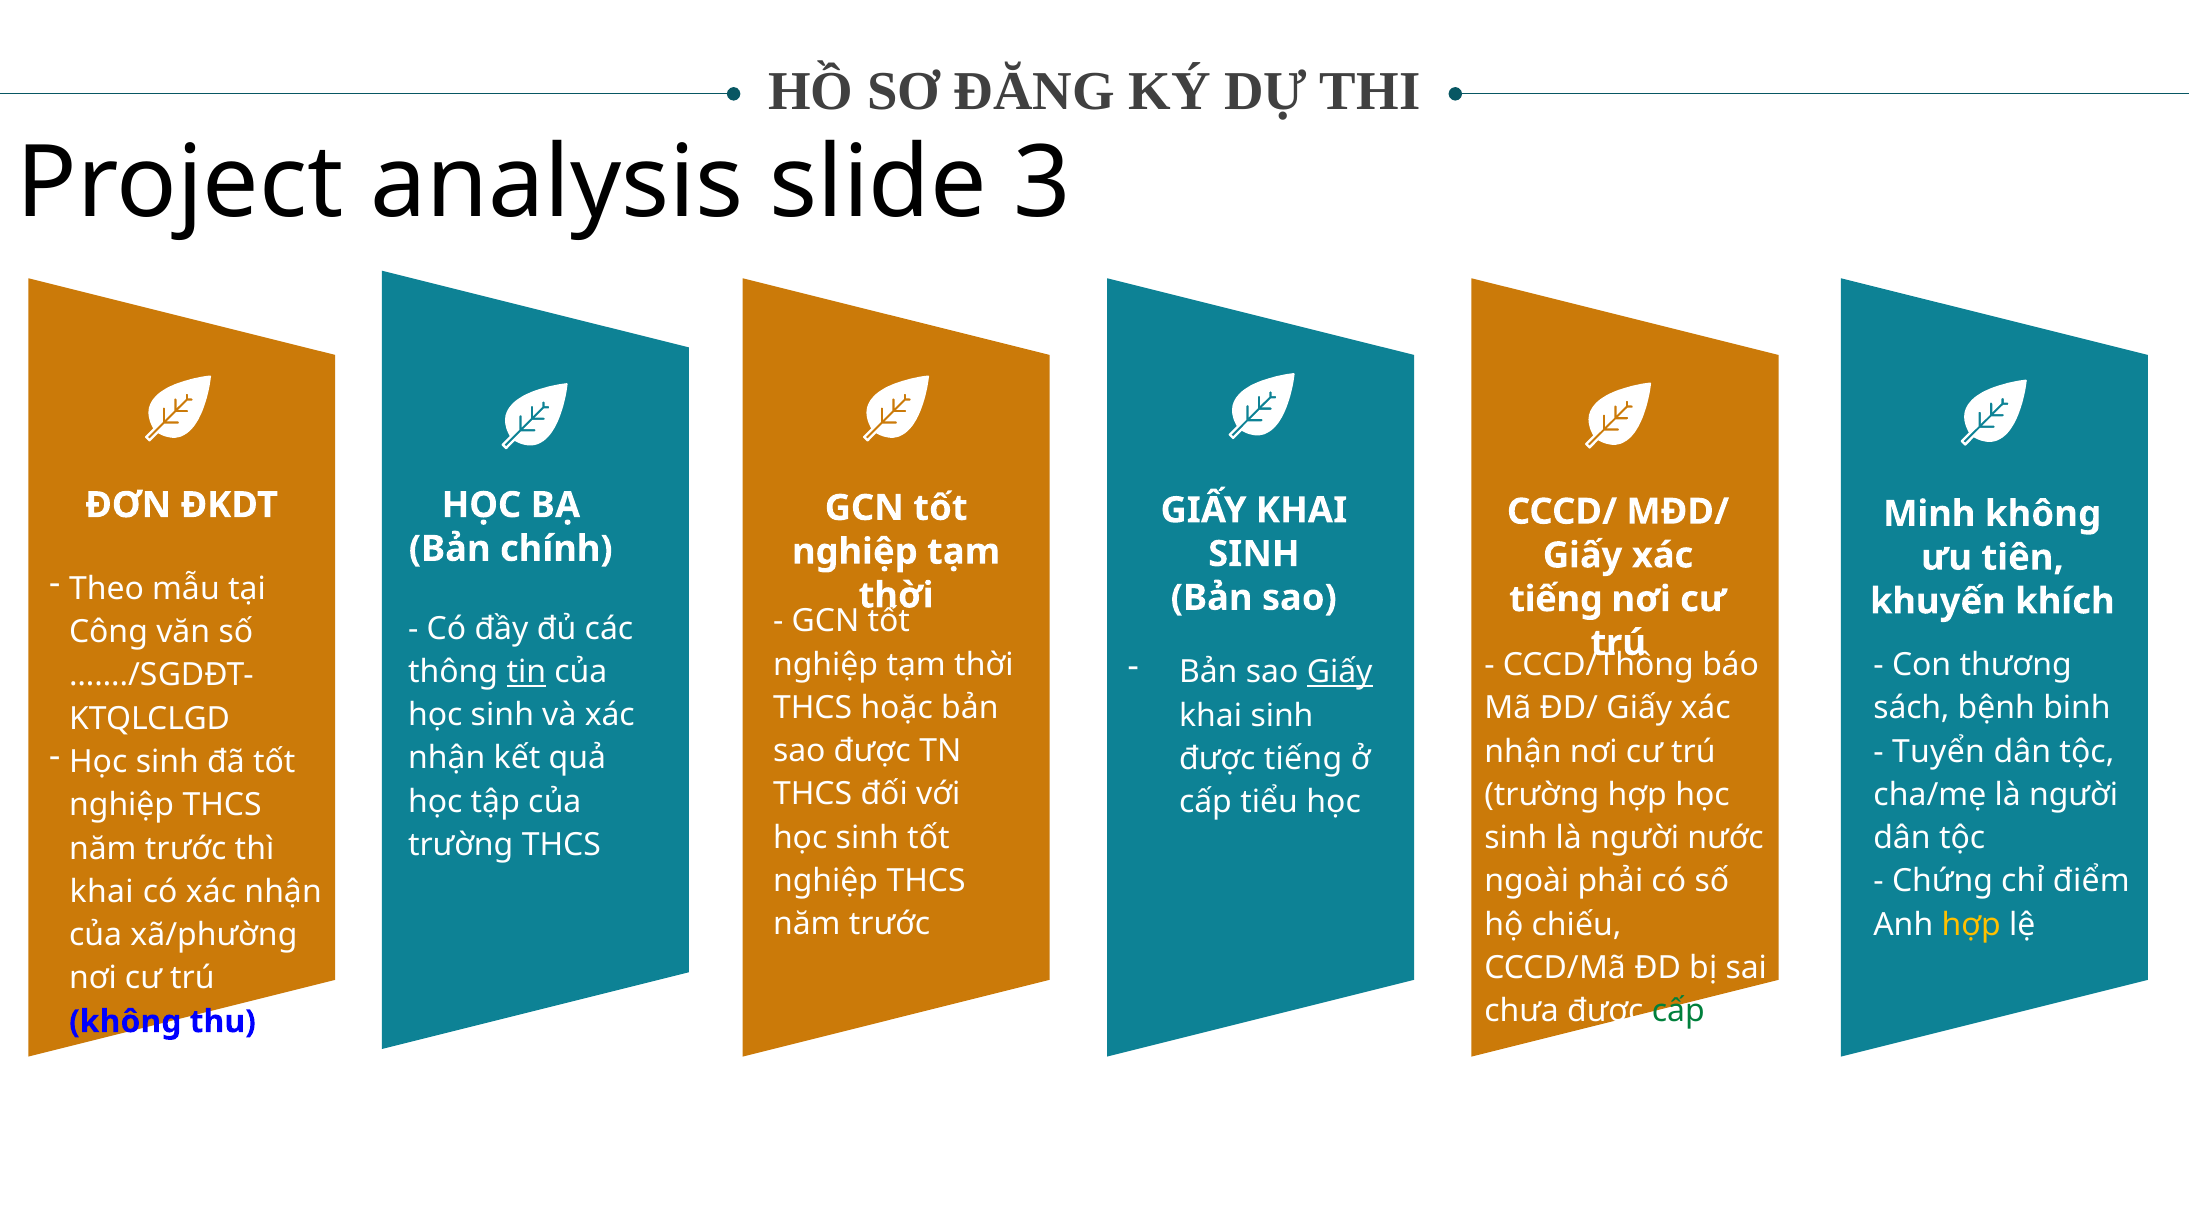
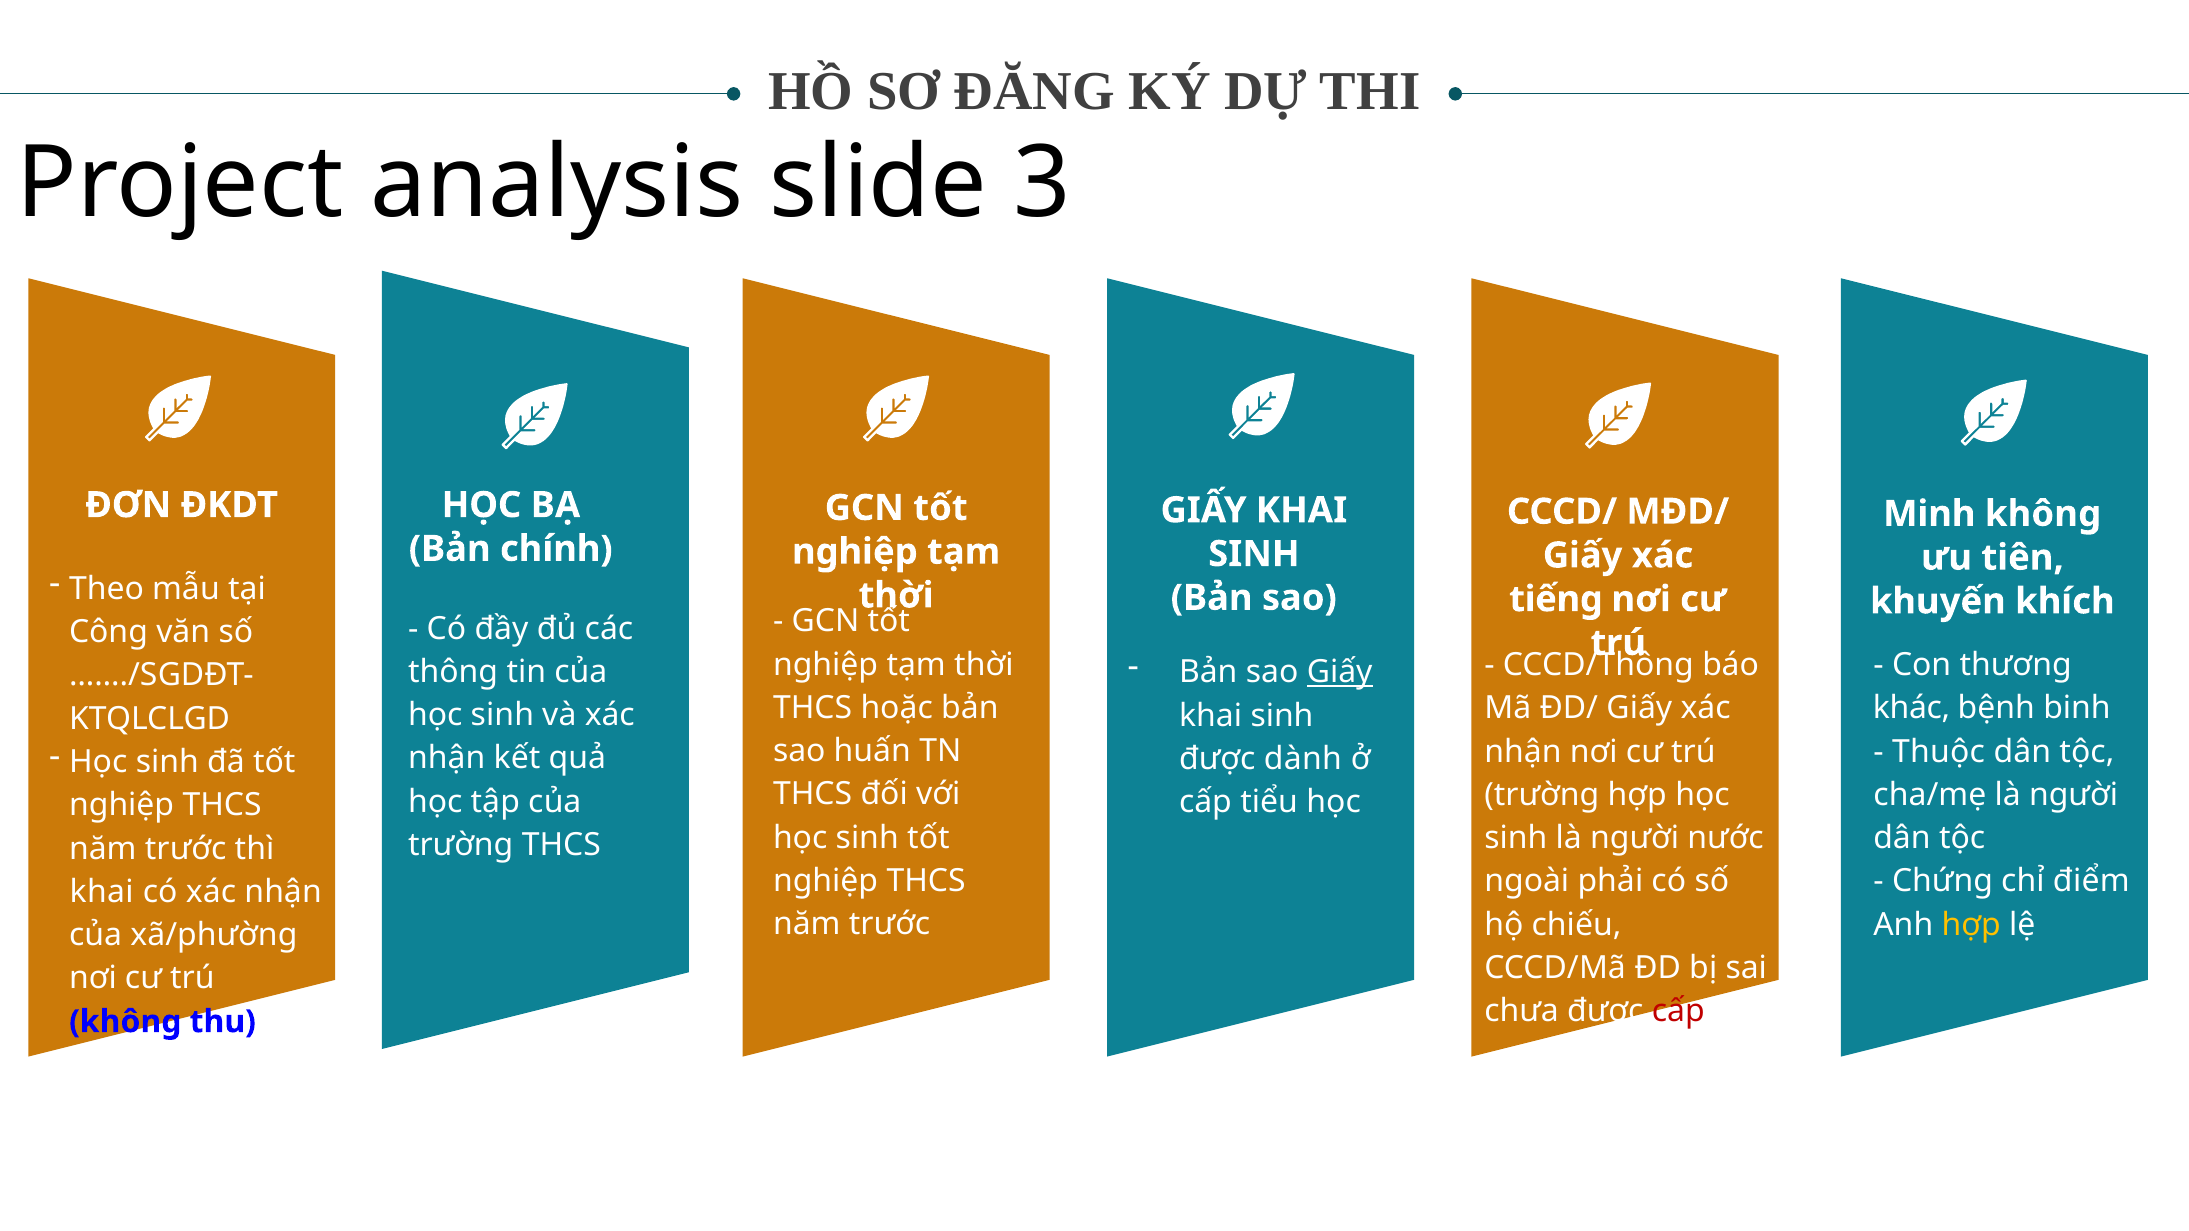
tin underline: present -> none
sách: sách -> khác
Tuyển: Tuyển -> Thuộc
sao được: được -> huấn
được tiếng: tiếng -> dành
cấp at (1678, 1012) colour: green -> red
